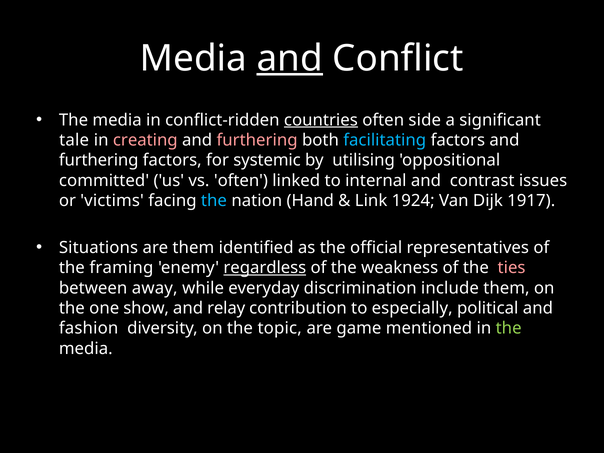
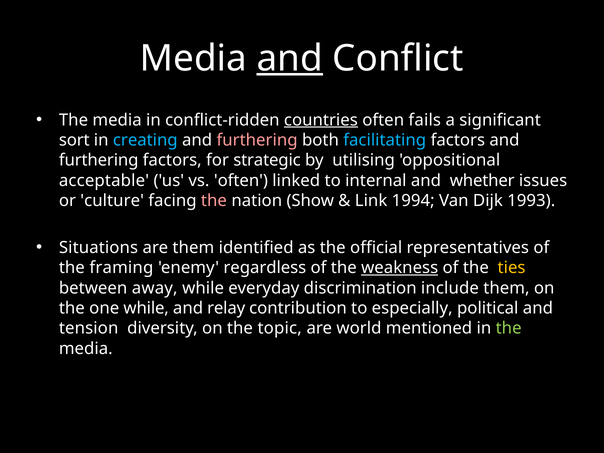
side: side -> fails
tale: tale -> sort
creating colour: pink -> light blue
systemic: systemic -> strategic
committed: committed -> acceptable
contrast: contrast -> whether
victims: victims -> culture
the at (214, 201) colour: light blue -> pink
Hand: Hand -> Show
1924: 1924 -> 1994
1917: 1917 -> 1993
regardless underline: present -> none
weakness underline: none -> present
ties colour: pink -> yellow
one show: show -> while
fashion: fashion -> tension
game: game -> world
